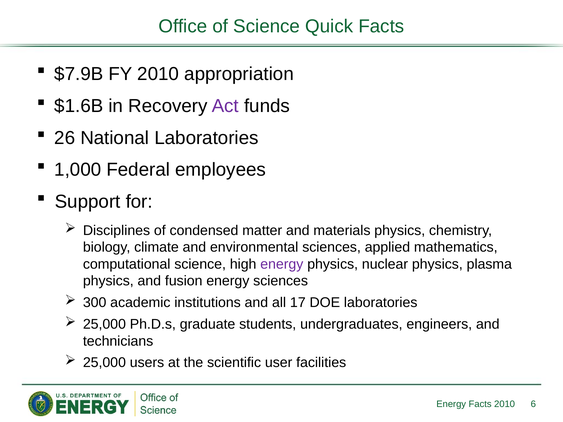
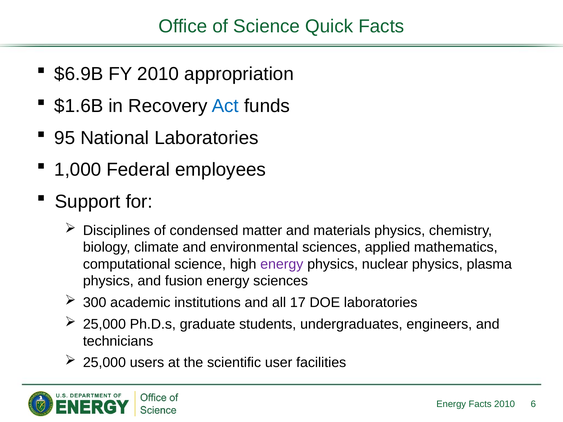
$7.9B: $7.9B -> $6.9B
Act colour: purple -> blue
26: 26 -> 95
